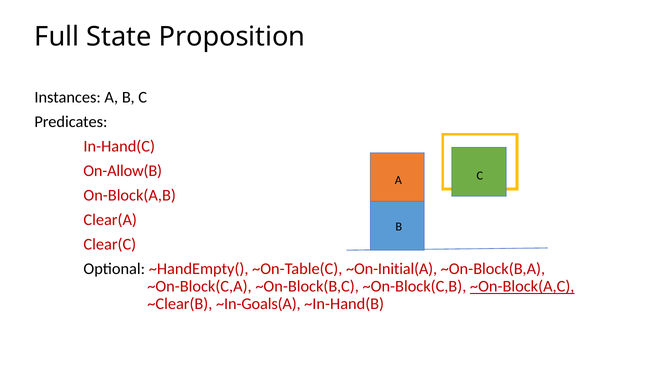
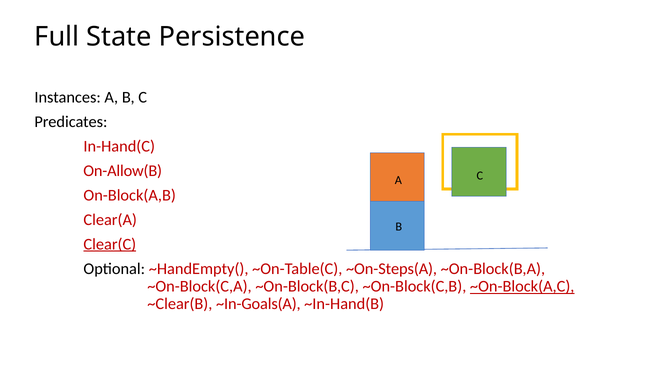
Proposition: Proposition -> Persistence
Clear(C underline: none -> present
~On-Initial(A: ~On-Initial(A -> ~On-Steps(A
